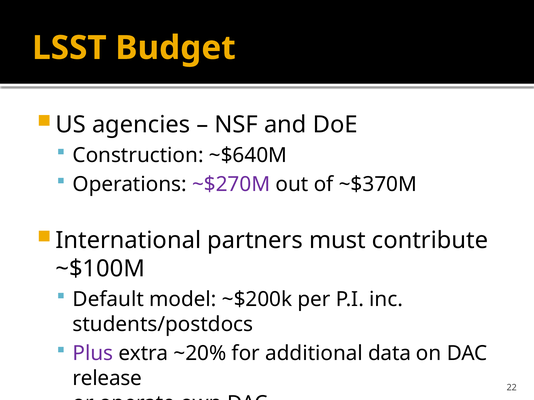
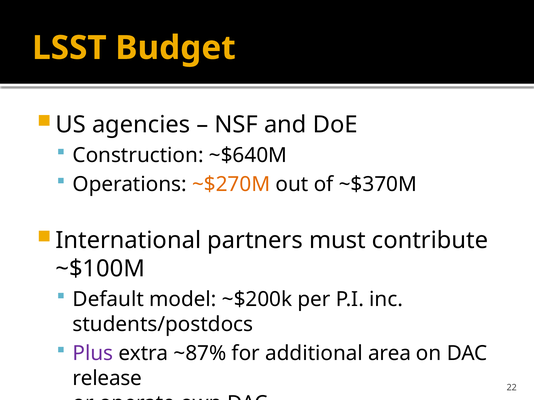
~$270M colour: purple -> orange
~20%: ~20% -> ~87%
data: data -> area
